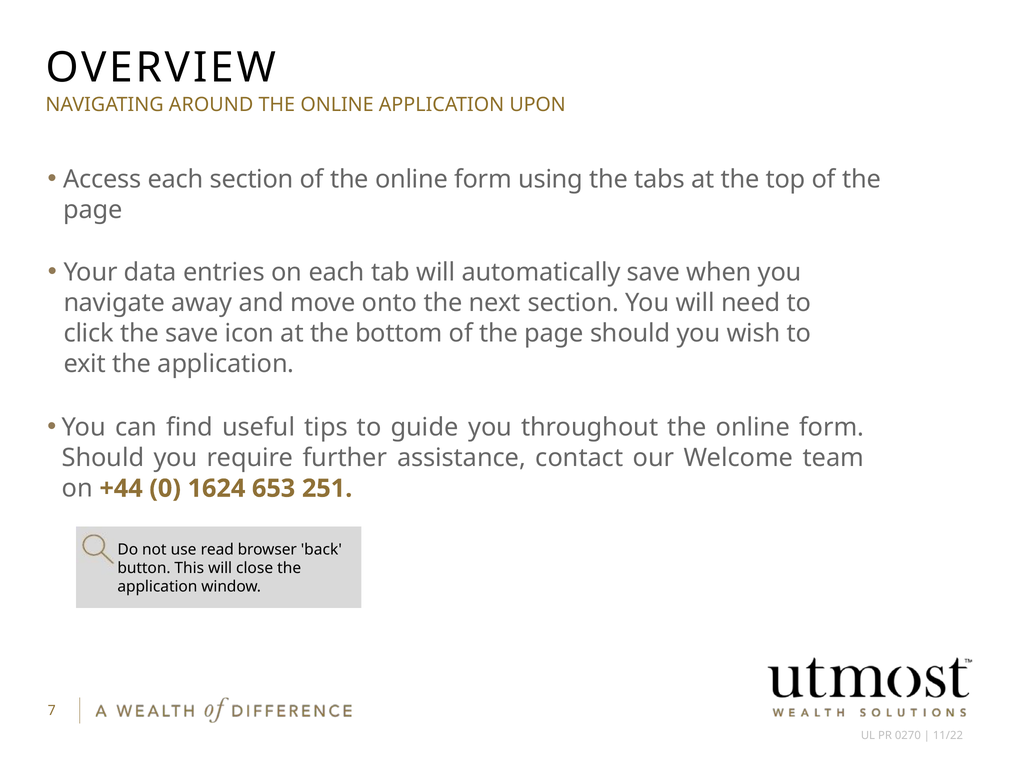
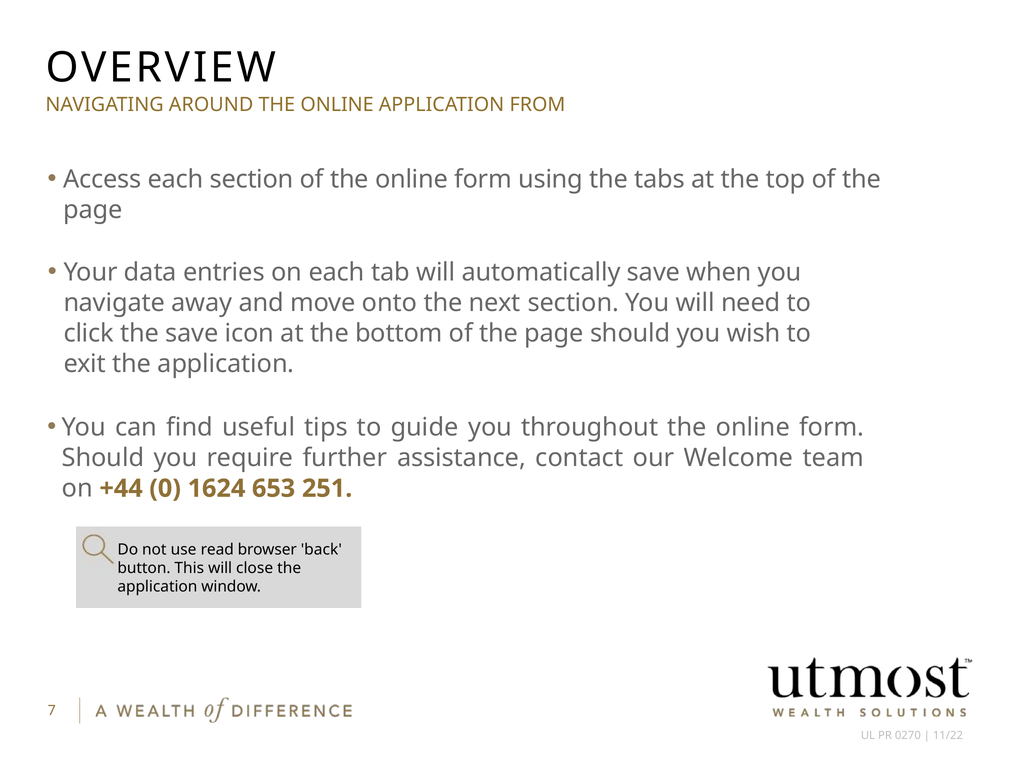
UPON: UPON -> FROM
